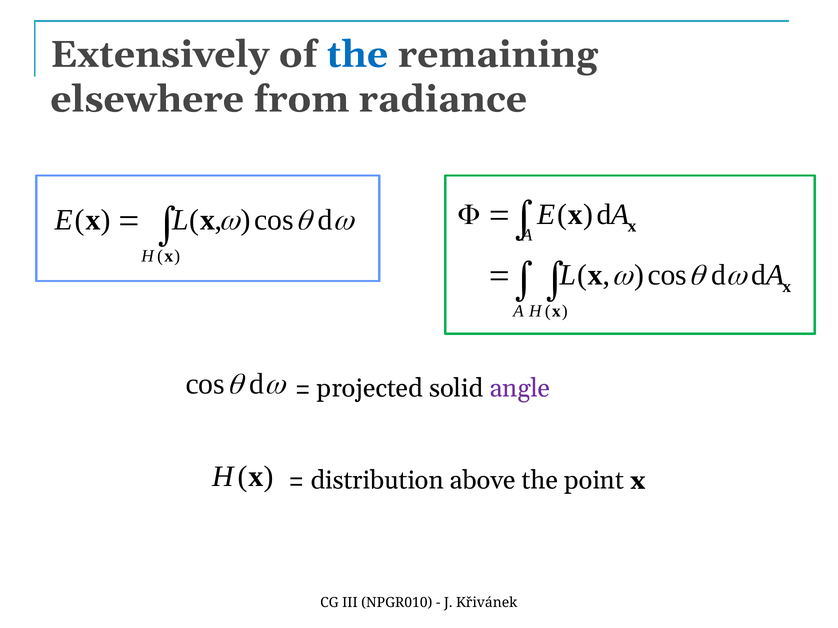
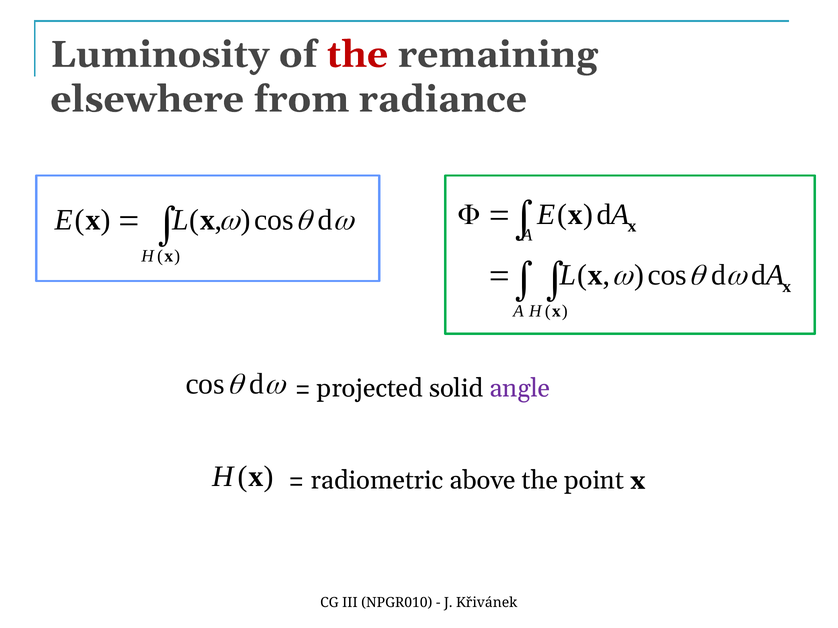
Extensively: Extensively -> Luminosity
the at (357, 55) colour: blue -> red
distribution: distribution -> radiometric
